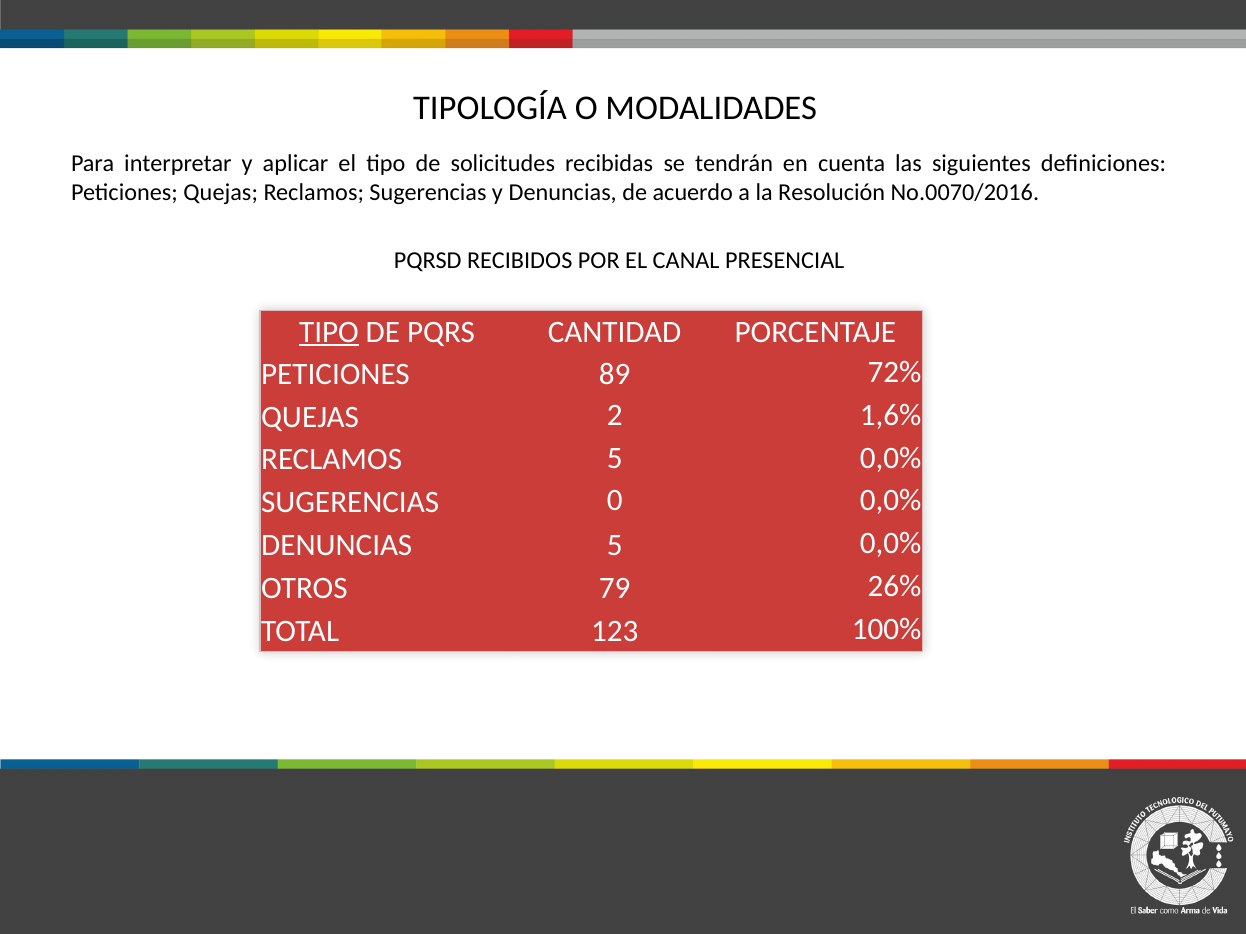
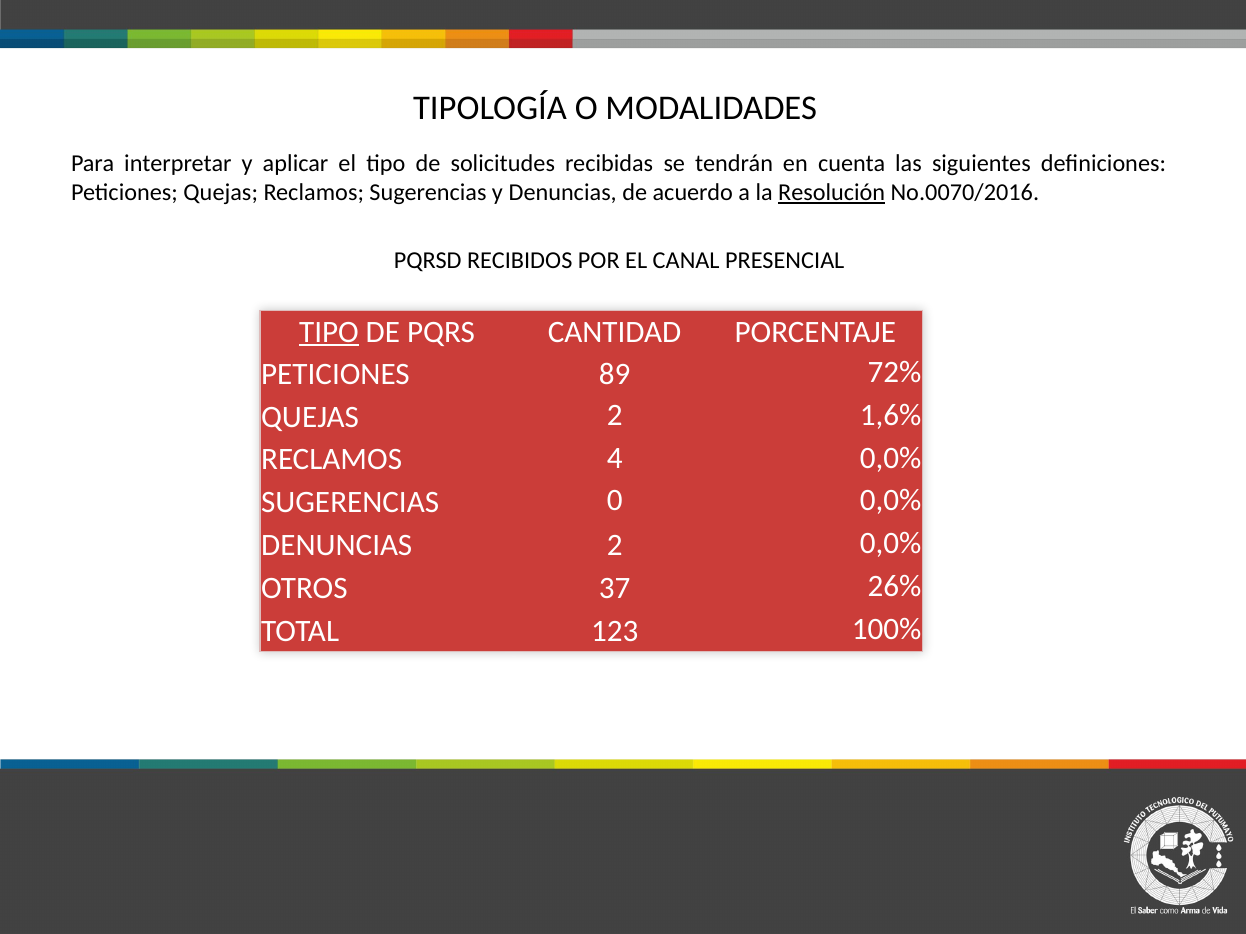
Resolución underline: none -> present
RECLAMOS 5: 5 -> 4
DENUNCIAS 5: 5 -> 2
79: 79 -> 37
